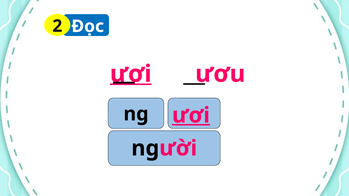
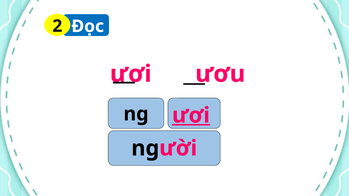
ươi at (131, 74) underline: present -> none
